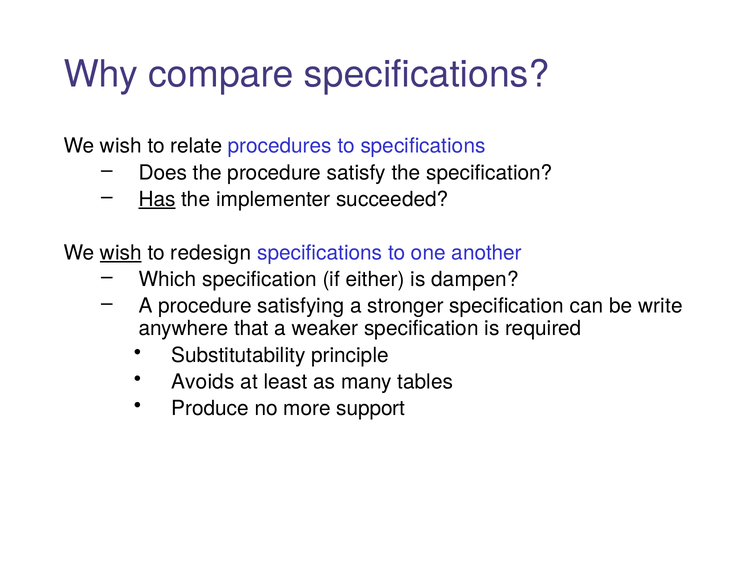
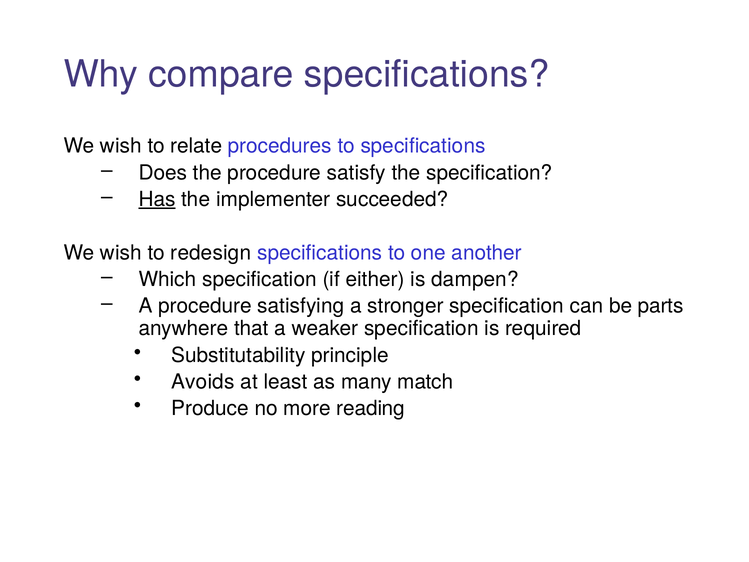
wish at (121, 253) underline: present -> none
write: write -> parts
tables: tables -> match
support: support -> reading
